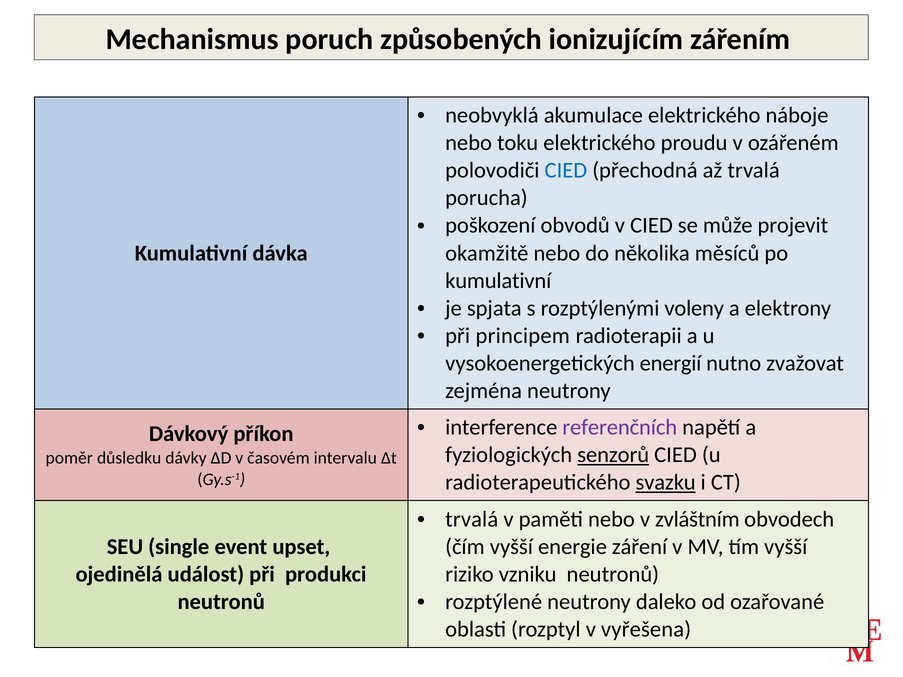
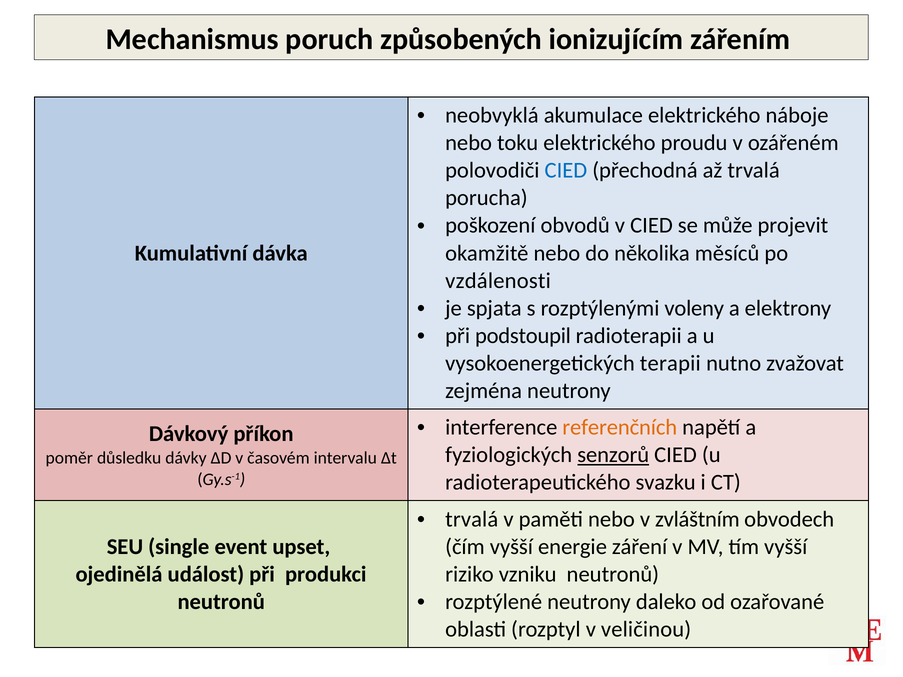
kumulativní at (498, 281): kumulativní -> vzdálenosti
principem: principem -> podstoupil
energií: energií -> terapii
referenčních colour: purple -> orange
svazku underline: present -> none
vyřešena: vyřešena -> veličinou
